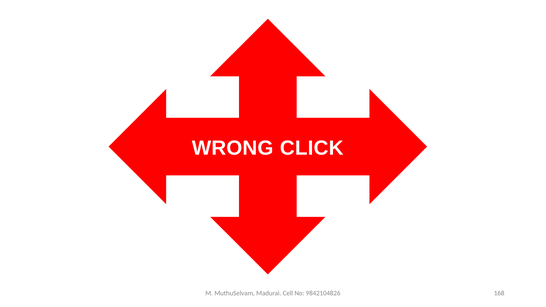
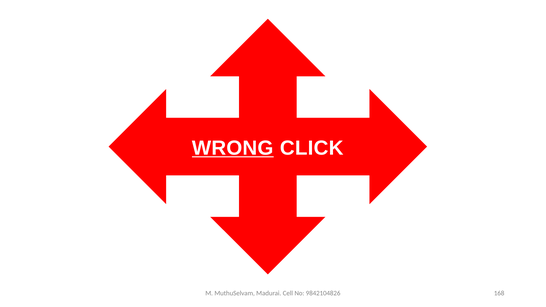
WRONG underline: none -> present
